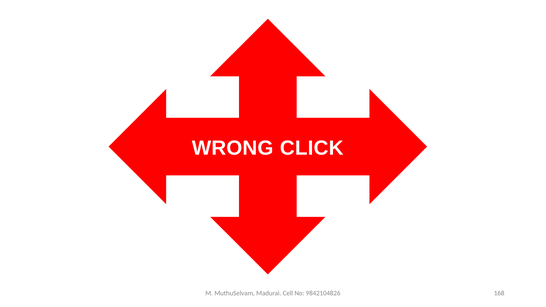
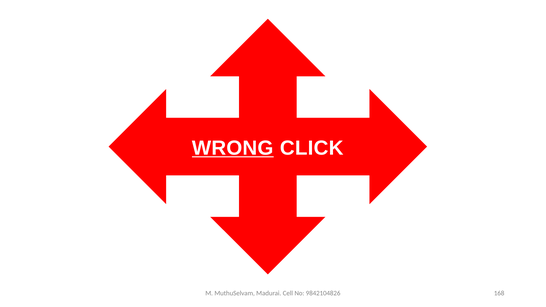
WRONG underline: none -> present
